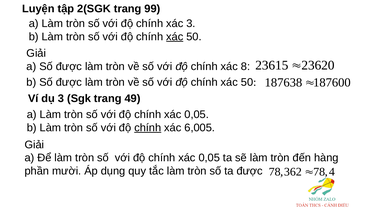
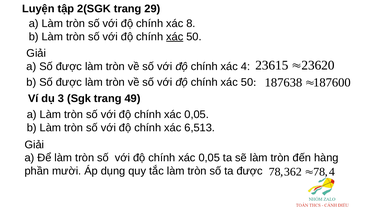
99: 99 -> 29
xác 3: 3 -> 8
8: 8 -> 4
chính at (148, 128) underline: present -> none
6,005: 6,005 -> 6,513
